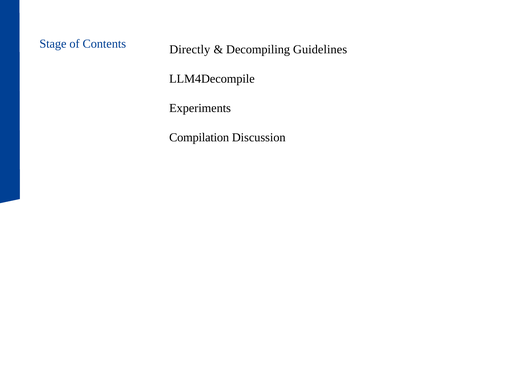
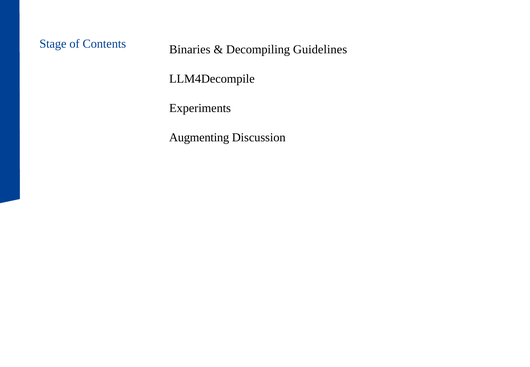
Directly: Directly -> Binaries
Compilation: Compilation -> Augmenting
